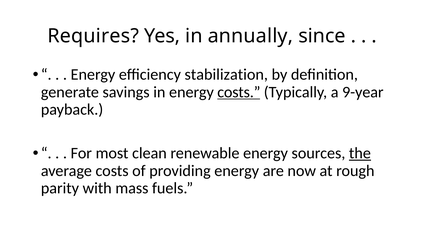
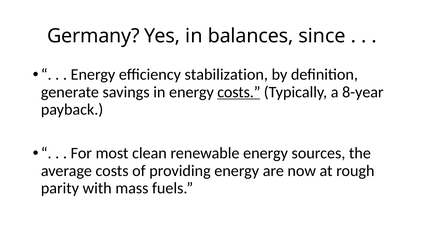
Requires: Requires -> Germany
annually: annually -> balances
9-year: 9-year -> 8-year
the underline: present -> none
